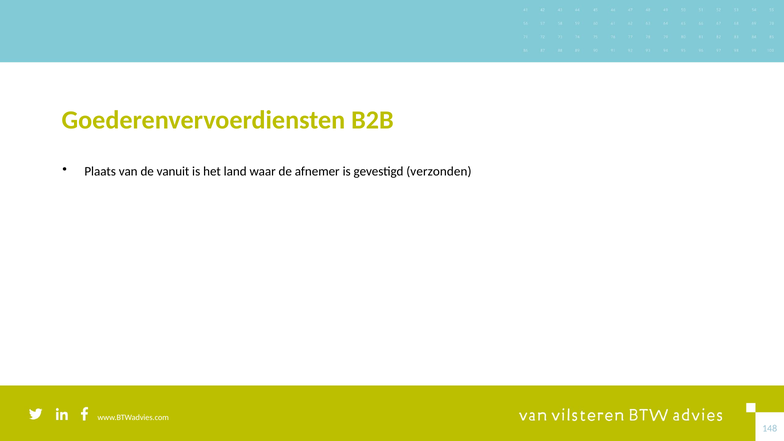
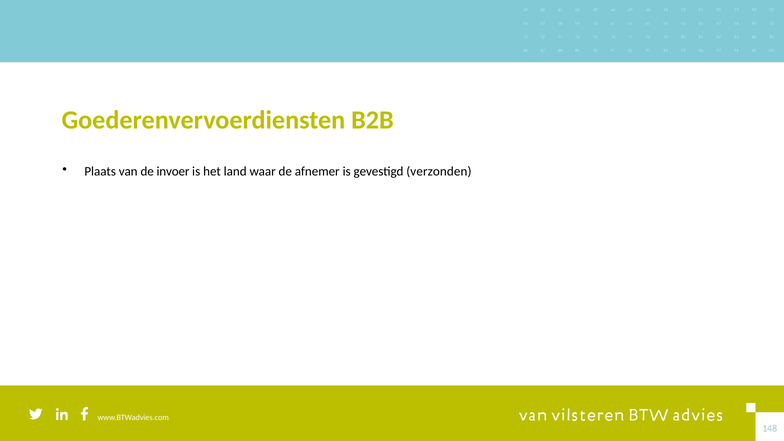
vanuit: vanuit -> invoer
